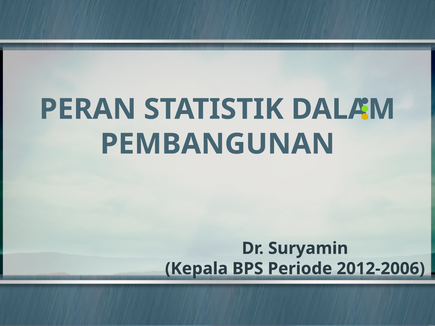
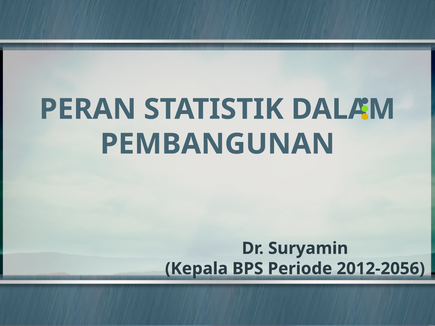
2012-2006: 2012-2006 -> 2012-2056
